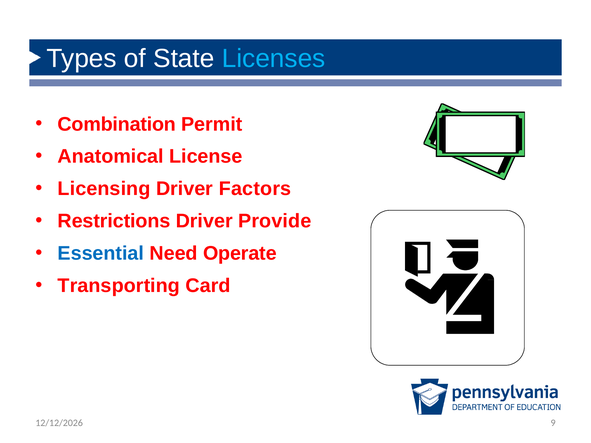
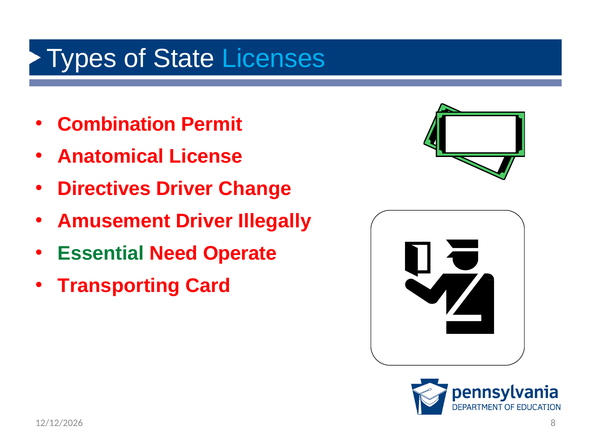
Licensing: Licensing -> Directives
Factors: Factors -> Change
Restrictions: Restrictions -> Amusement
Provide: Provide -> Illegally
Essential colour: blue -> green
9: 9 -> 8
